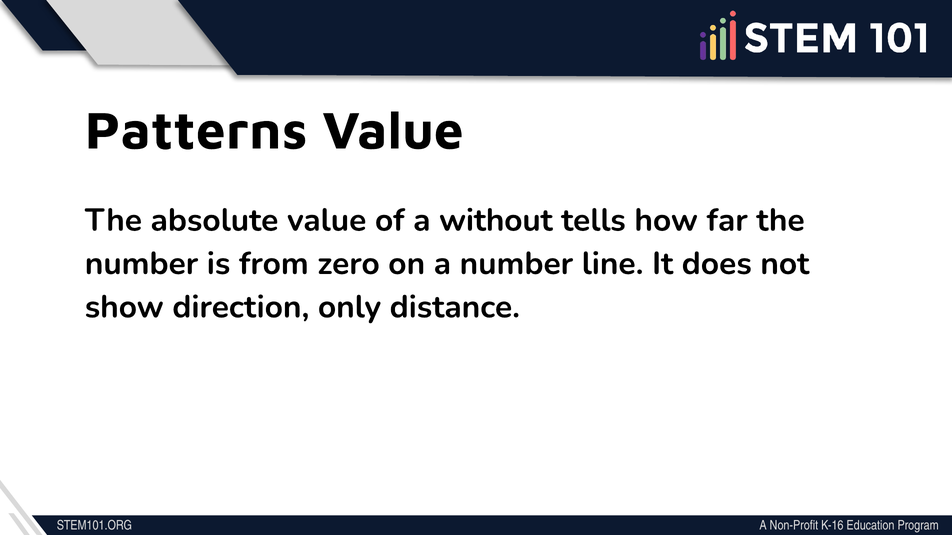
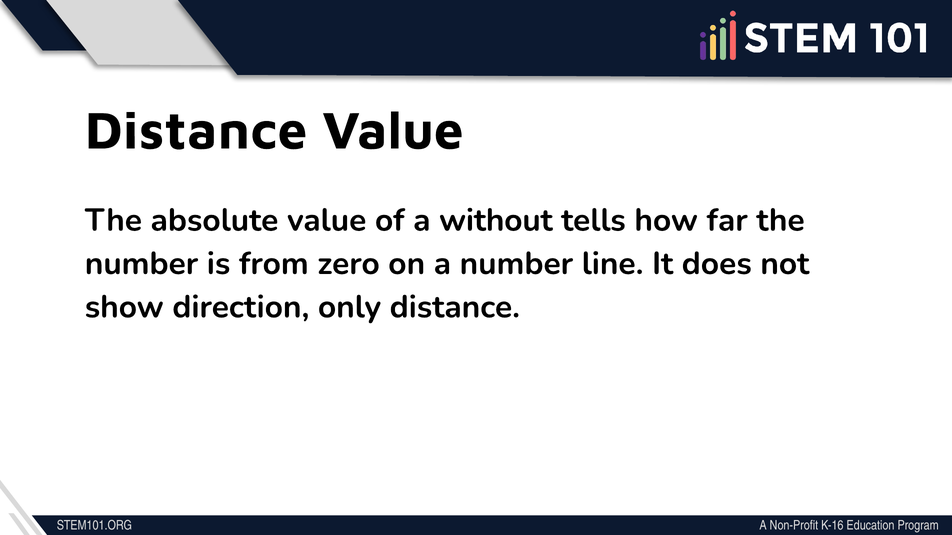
Patterns at (196, 131): Patterns -> Distance
